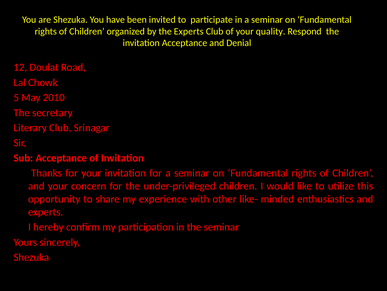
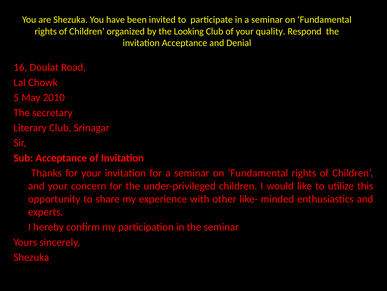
the Experts: Experts -> Looking
12: 12 -> 16
